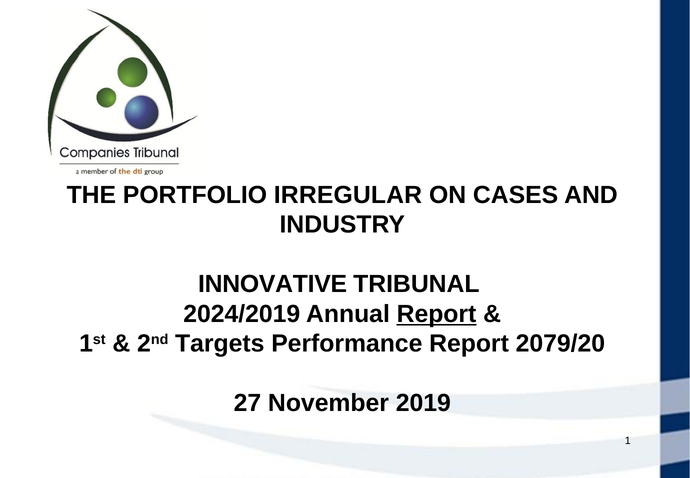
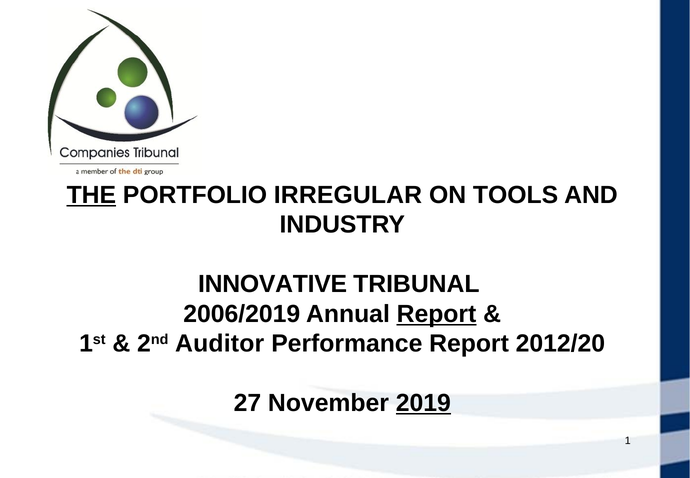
THE underline: none -> present
CASES: CASES -> TOOLS
2024/2019: 2024/2019 -> 2006/2019
Targets: Targets -> Auditor
2079/20: 2079/20 -> 2012/20
2019 underline: none -> present
